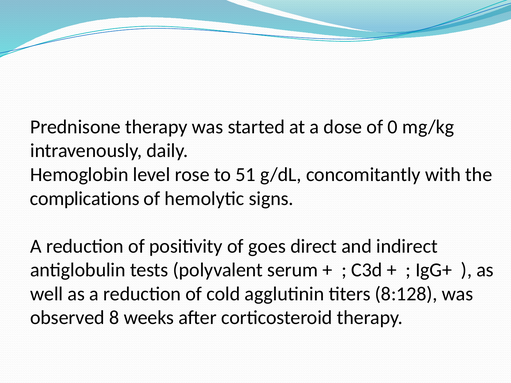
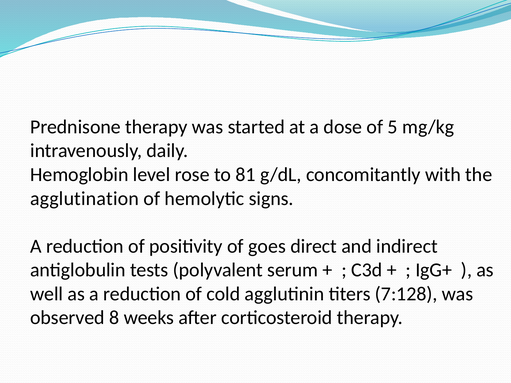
0: 0 -> 5
51: 51 -> 81
complications: complications -> agglutination
8:128: 8:128 -> 7:128
